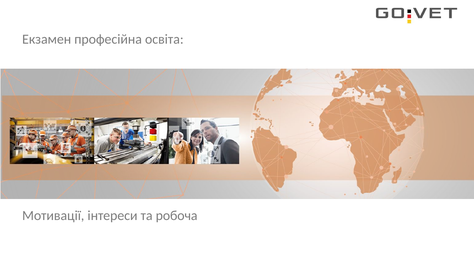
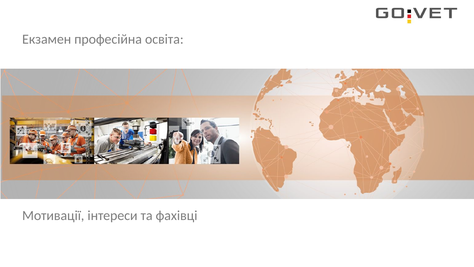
робоча: робоча -> фахівці
